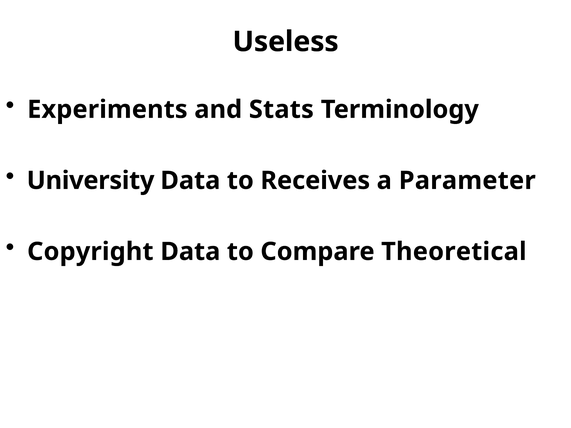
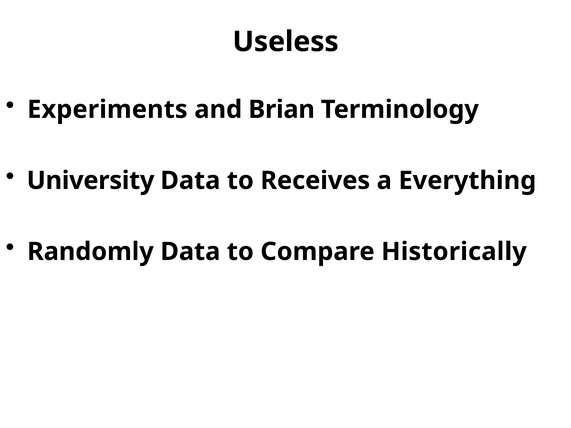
Stats: Stats -> Brian
Parameter: Parameter -> Everything
Copyright: Copyright -> Randomly
Theoretical: Theoretical -> Historically
